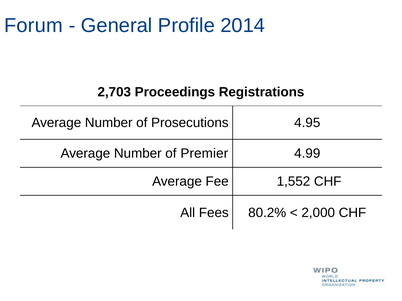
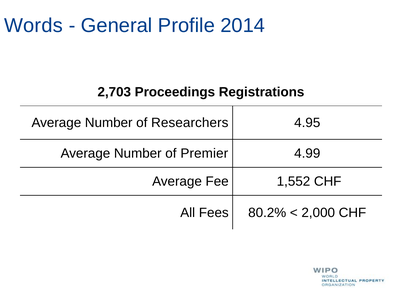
Forum: Forum -> Words
Prosecutions: Prosecutions -> Researchers
